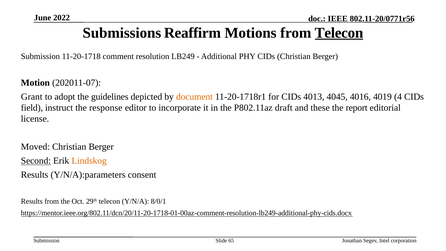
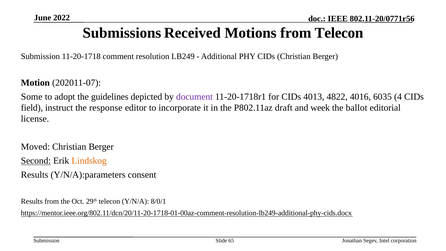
Reaffirm: Reaffirm -> Received
Telecon at (339, 33) underline: present -> none
Grant: Grant -> Some
document colour: orange -> purple
4045: 4045 -> 4822
4019: 4019 -> 6035
these: these -> week
report: report -> ballot
